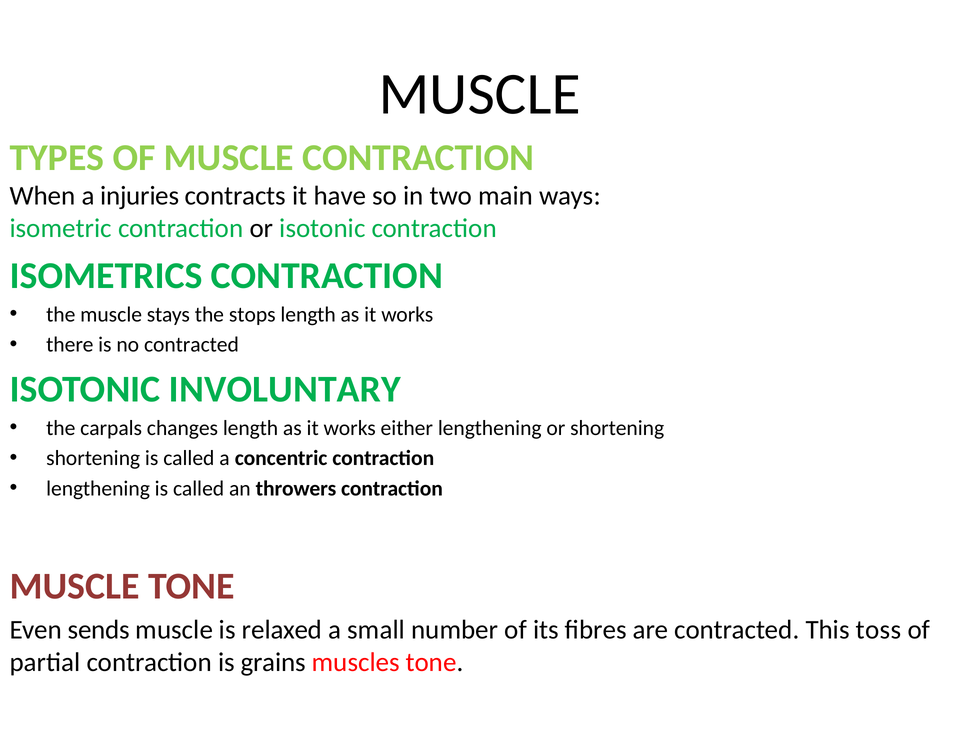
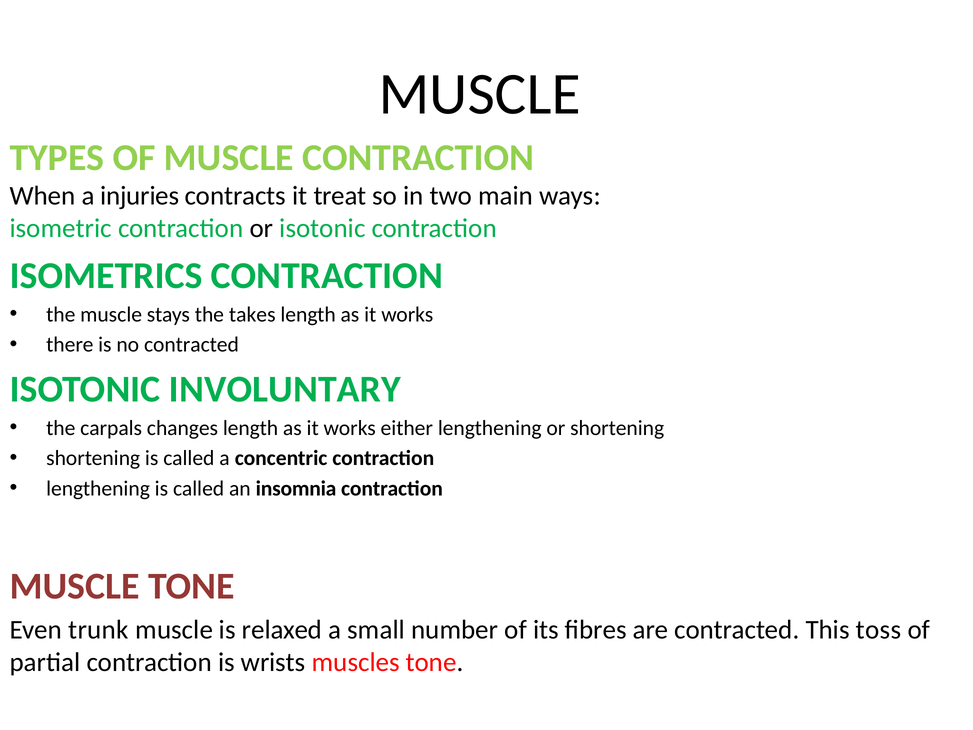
have: have -> treat
stops: stops -> takes
throwers: throwers -> insomnia
sends: sends -> trunk
grains: grains -> wrists
